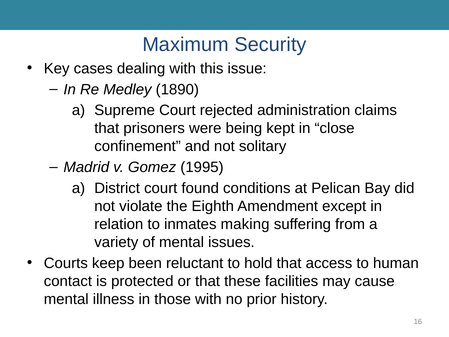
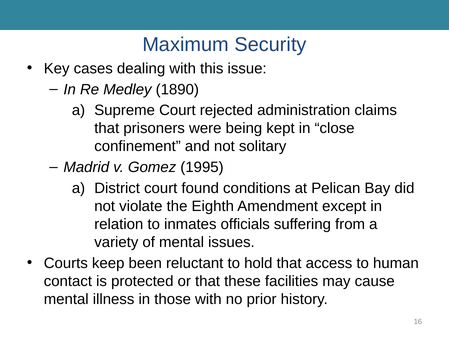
making: making -> officials
